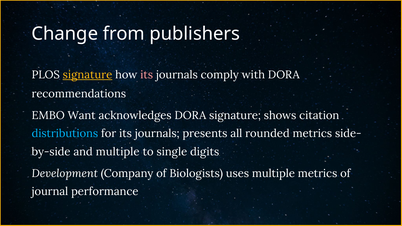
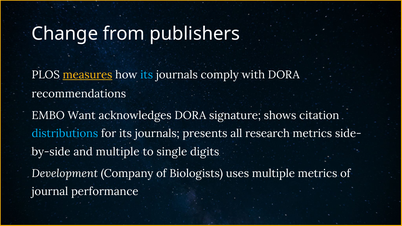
PLOS signature: signature -> measures
its at (147, 75) colour: pink -> light blue
rounded: rounded -> research
